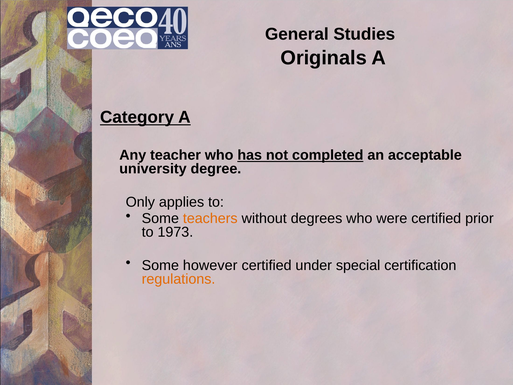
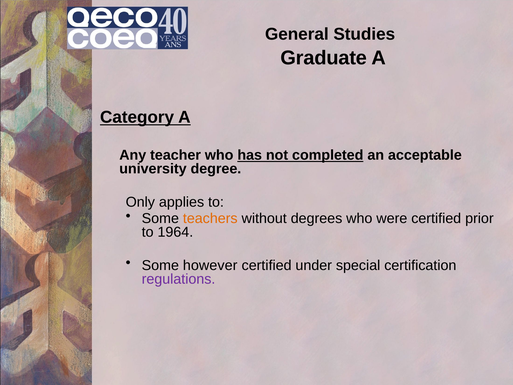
Originals: Originals -> Graduate
1973: 1973 -> 1964
regulations colour: orange -> purple
